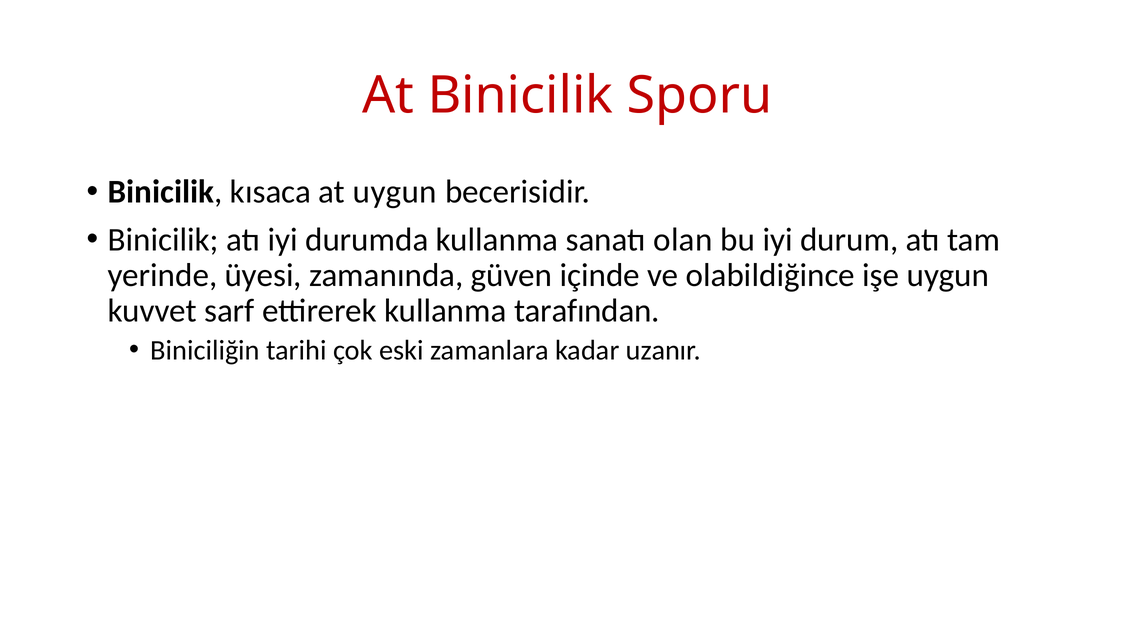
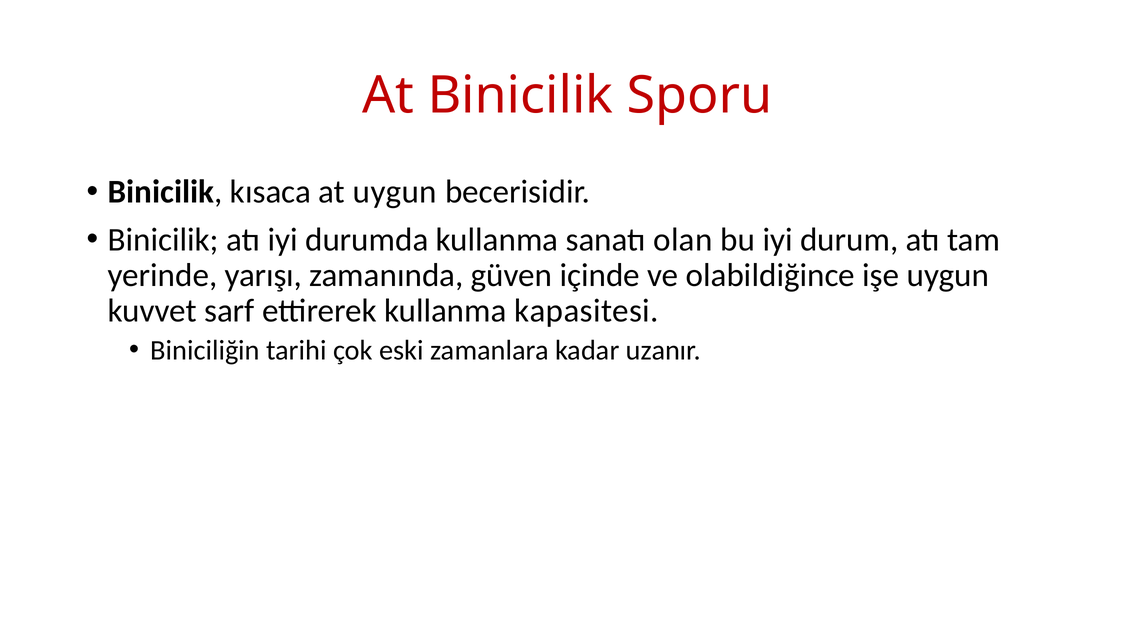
üyesi: üyesi -> yarışı
tarafından: tarafından -> kapasitesi
